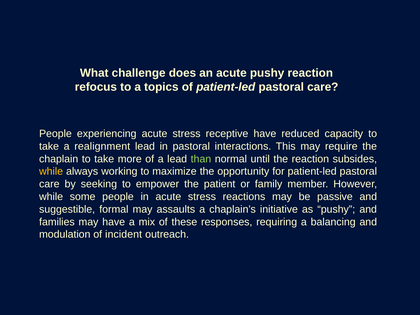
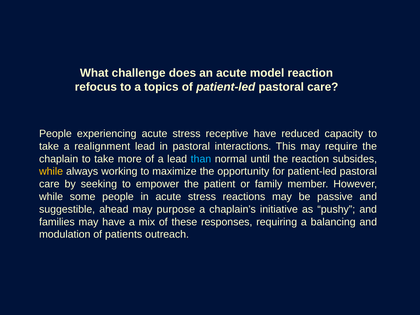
acute pushy: pushy -> model
than colour: light green -> light blue
formal: formal -> ahead
assaults: assaults -> purpose
incident: incident -> patients
